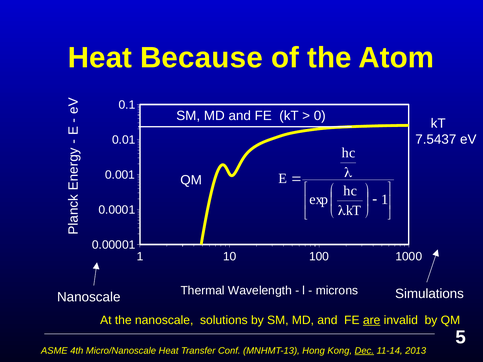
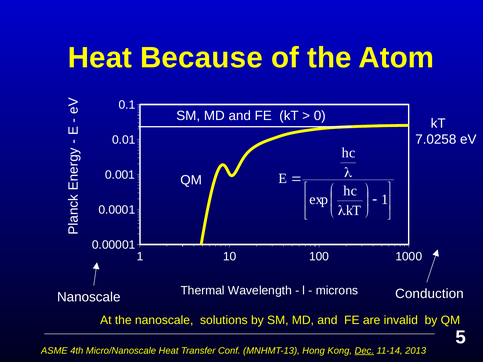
7.5437: 7.5437 -> 7.0258
Simulations: Simulations -> Conduction
are underline: present -> none
